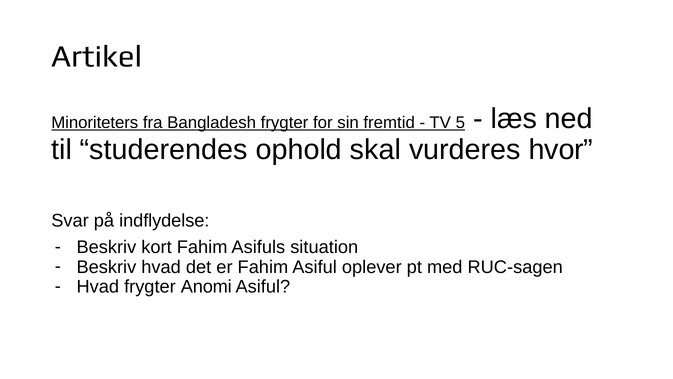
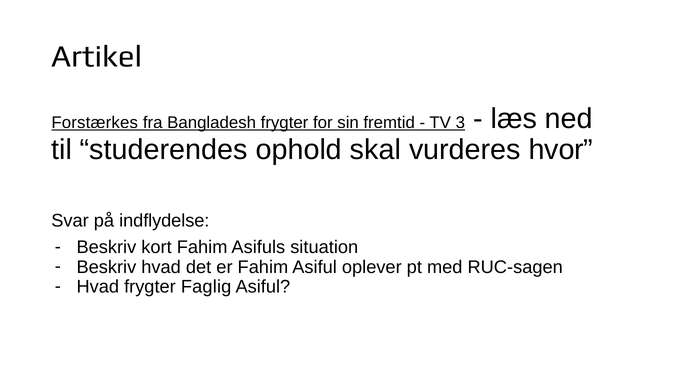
Minoriteters: Minoriteters -> Forstærkes
5: 5 -> 3
Anomi: Anomi -> Faglig
